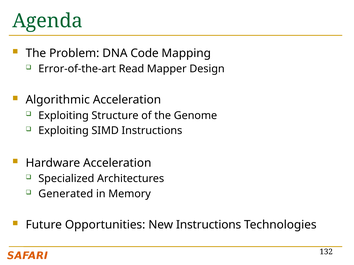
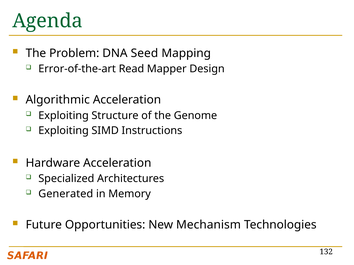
Code: Code -> Seed
New Instructions: Instructions -> Mechanism
